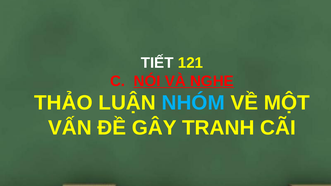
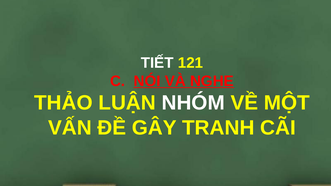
NHÓM colour: light blue -> white
